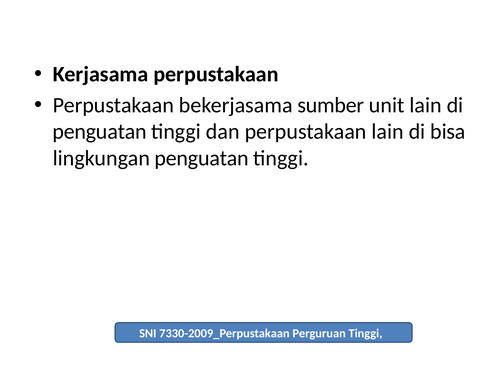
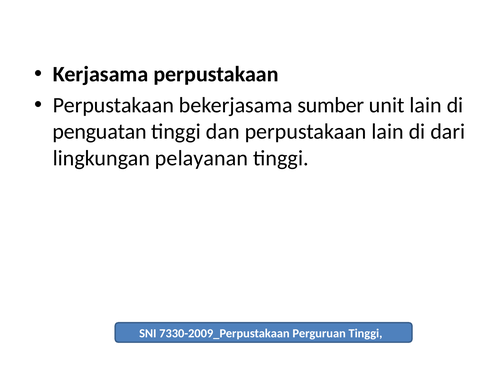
bisa: bisa -> dari
lingkungan penguatan: penguatan -> pelayanan
